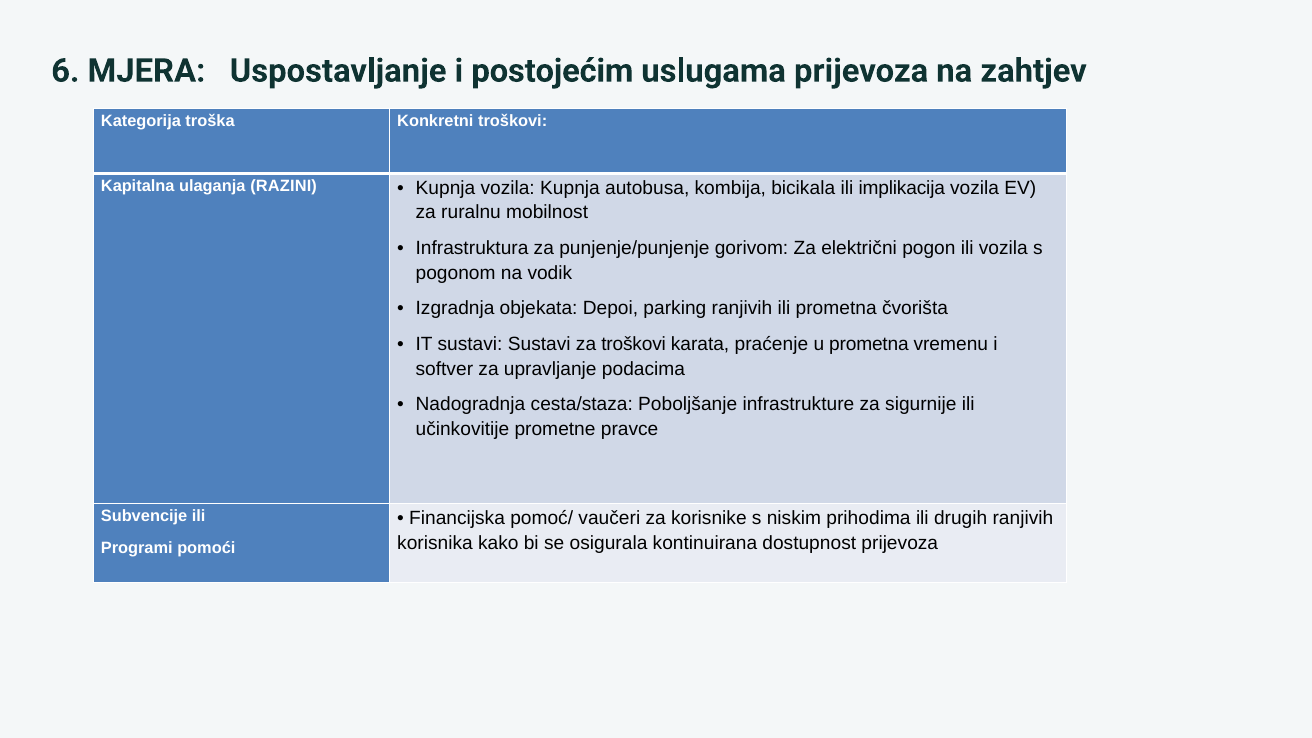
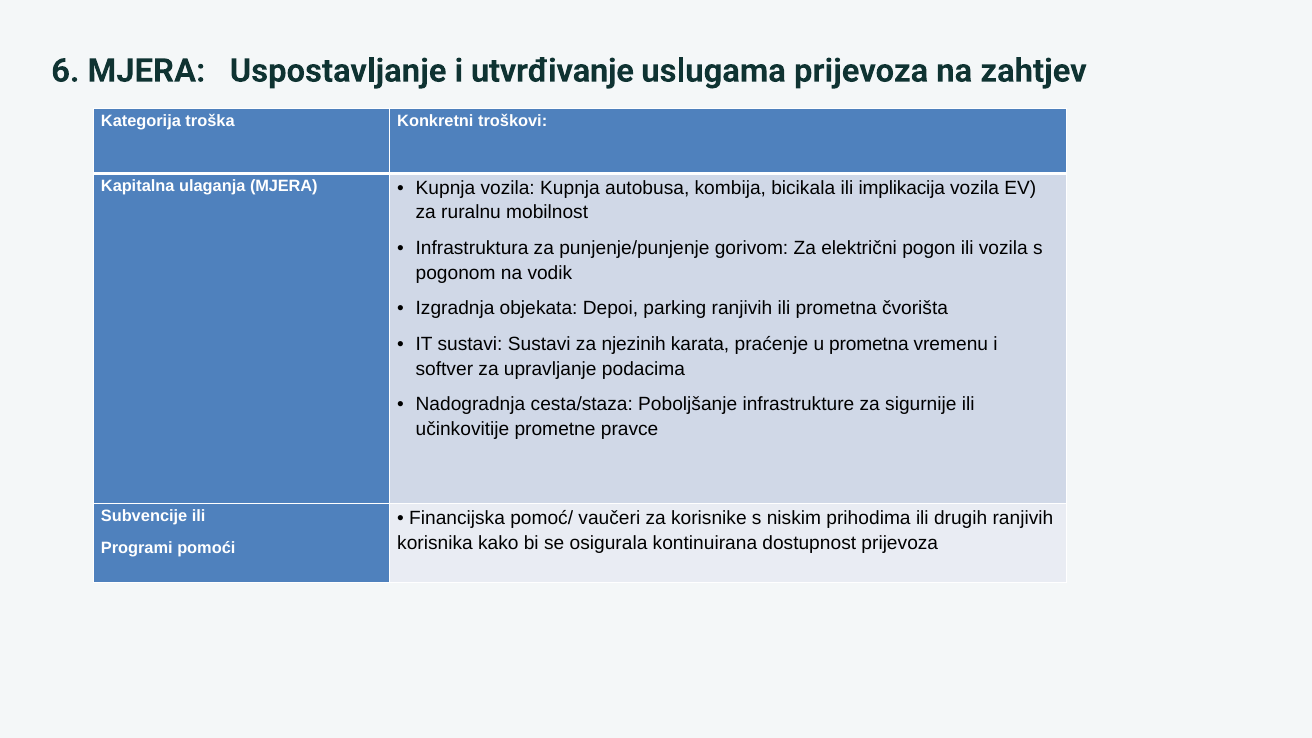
postojećim: postojećim -> utvrđivanje
ulaganja RAZINI: RAZINI -> MJERA
za troškovi: troškovi -> njezinih
